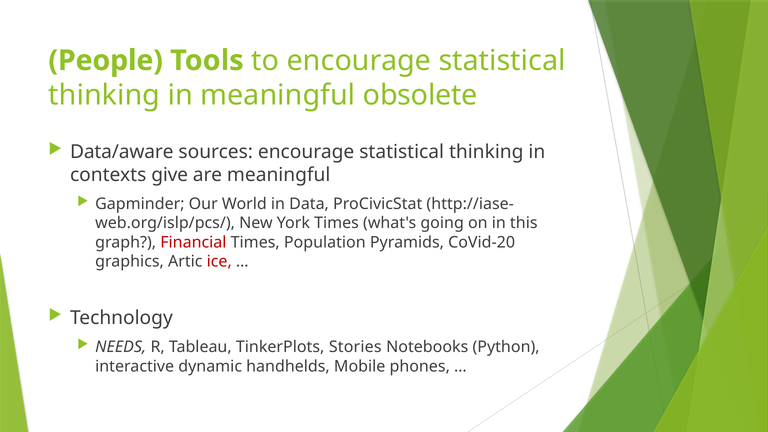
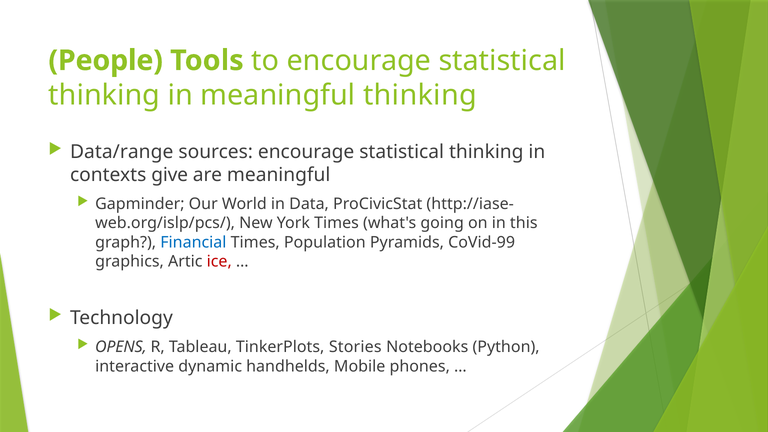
meaningful obsolete: obsolete -> thinking
Data/aware: Data/aware -> Data/range
Financial colour: red -> blue
CoVid-20: CoVid-20 -> CoVid-99
NEEDS: NEEDS -> OPENS
